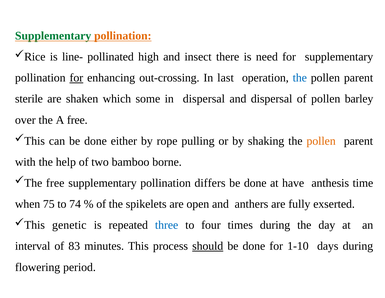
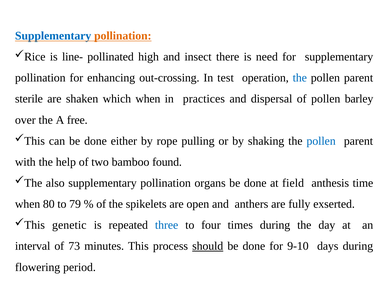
Supplementary at (53, 36) colour: green -> blue
for at (76, 78) underline: present -> none
last: last -> test
which some: some -> when
in dispersal: dispersal -> practices
pollen at (321, 141) colour: orange -> blue
borne: borne -> found
free at (55, 183): free -> also
differs: differs -> organs
have: have -> field
75: 75 -> 80
74: 74 -> 79
83: 83 -> 73
1-10: 1-10 -> 9-10
